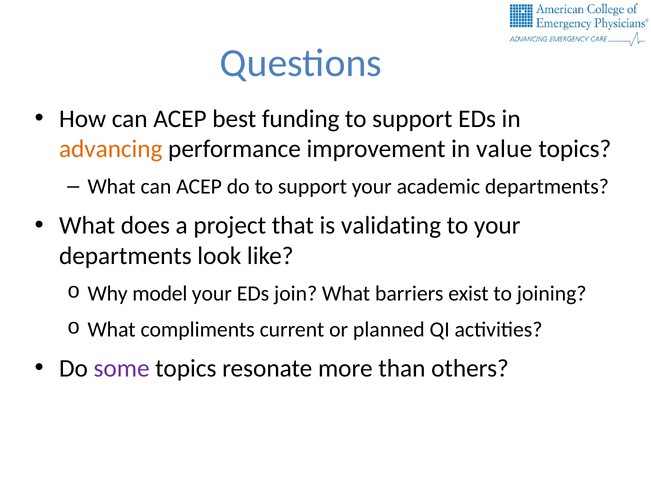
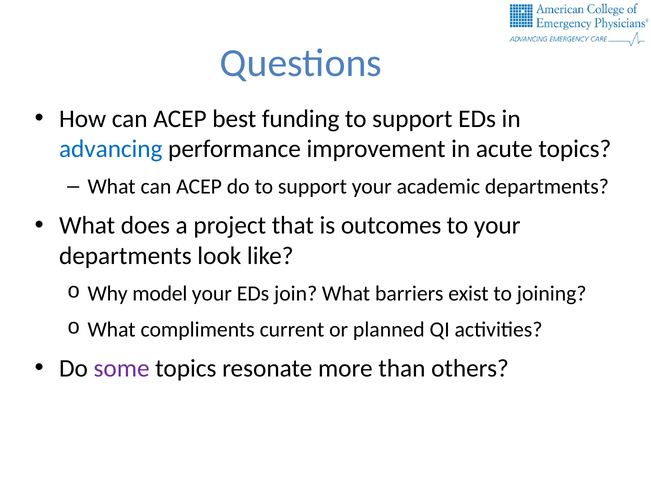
advancing colour: orange -> blue
value: value -> acute
validating: validating -> outcomes
